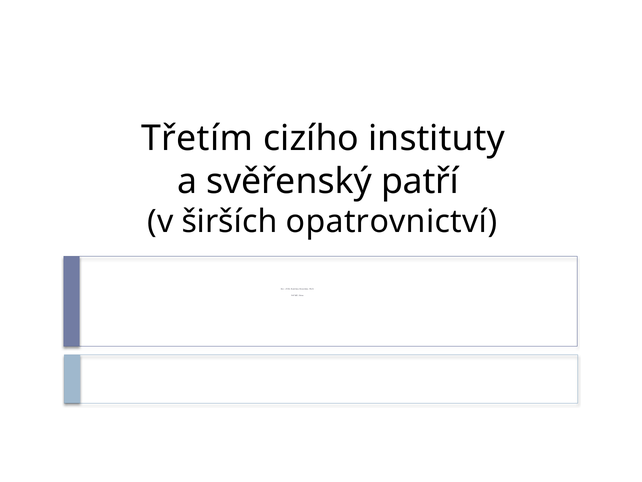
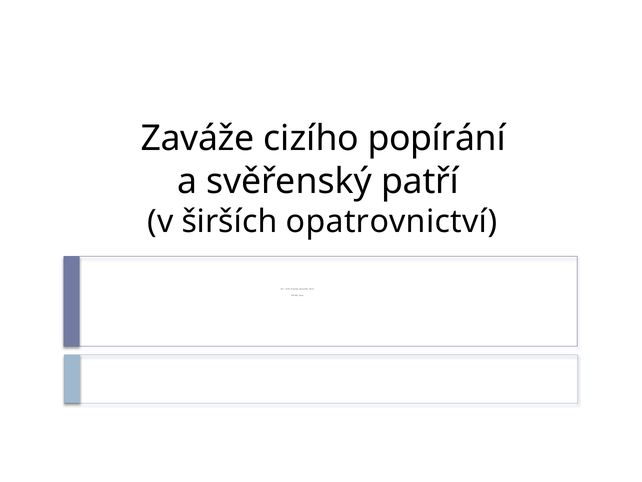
Třetím: Třetím -> Zaváže
instituty: instituty -> popírání
